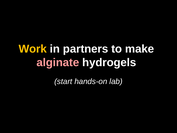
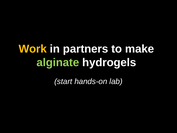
alginate colour: pink -> light green
